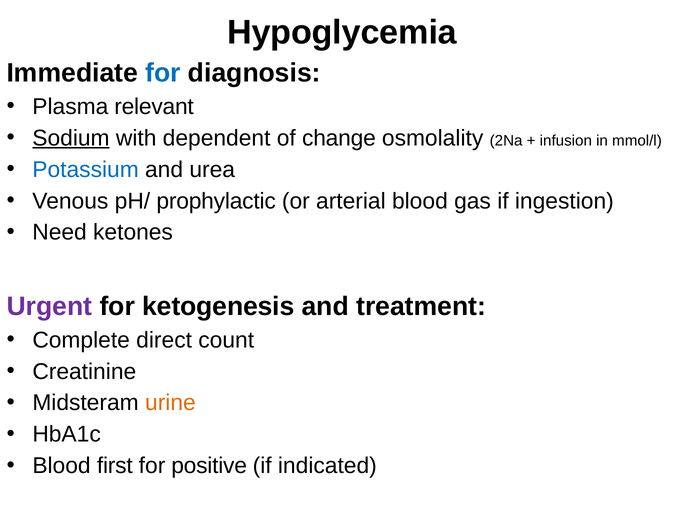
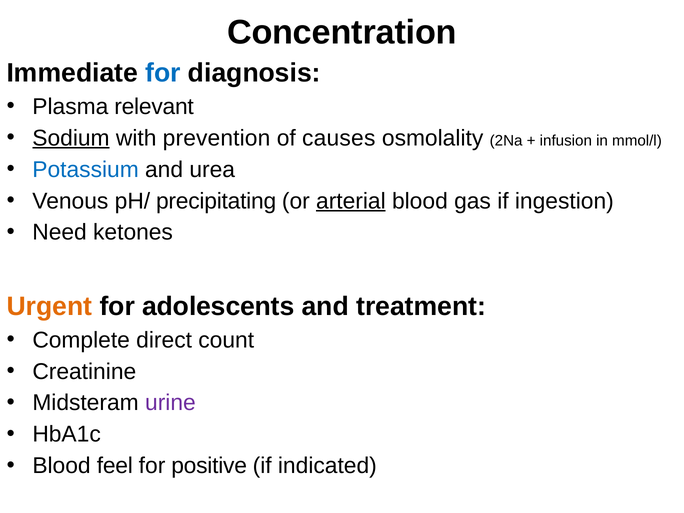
Hypoglycemia: Hypoglycemia -> Concentration
dependent: dependent -> prevention
change: change -> causes
prophylactic: prophylactic -> precipitating
arterial underline: none -> present
Urgent colour: purple -> orange
ketogenesis: ketogenesis -> adolescents
urine colour: orange -> purple
first: first -> feel
